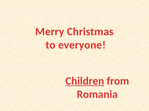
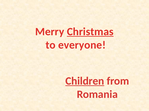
Christmas underline: none -> present
